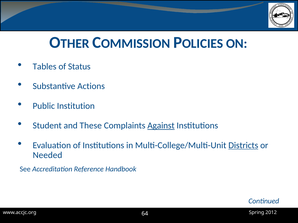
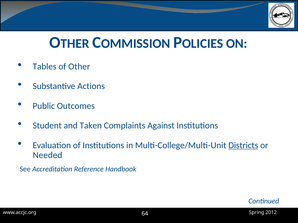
Status: Status -> Other
Institution: Institution -> Outcomes
These: These -> Taken
Against underline: present -> none
